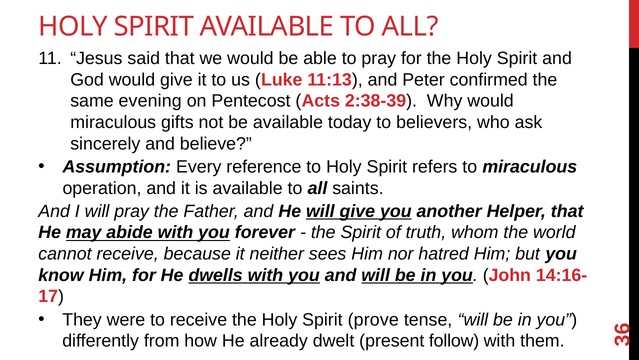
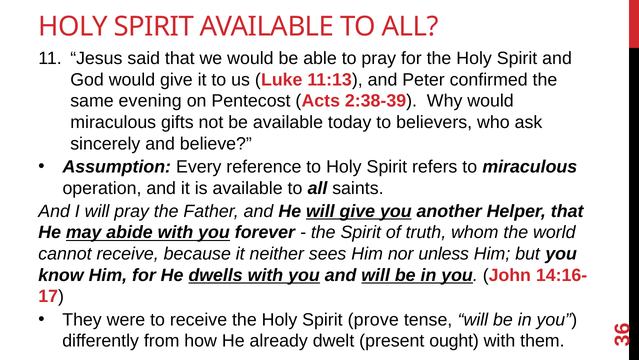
hatred: hatred -> unless
follow: follow -> ought
